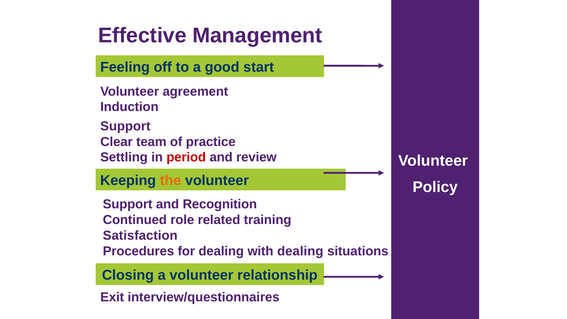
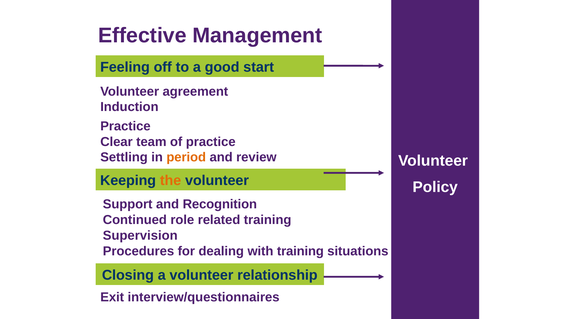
Support at (125, 126): Support -> Practice
period colour: red -> orange
Satisfaction: Satisfaction -> Supervision
with dealing: dealing -> training
